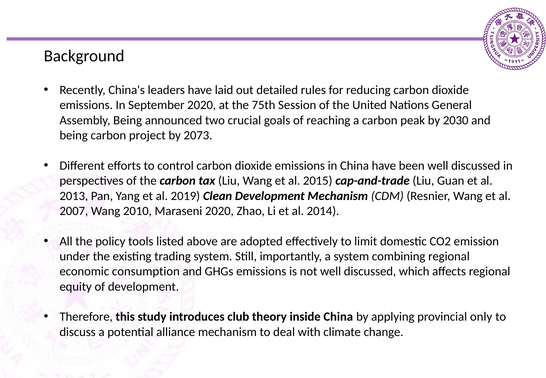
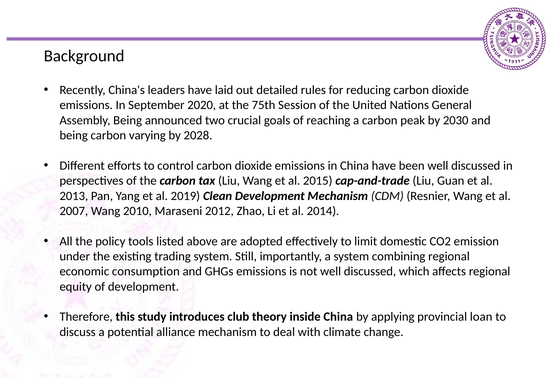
project: project -> varying
2073: 2073 -> 2028
Maraseni 2020: 2020 -> 2012
only: only -> loan
